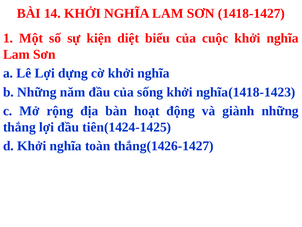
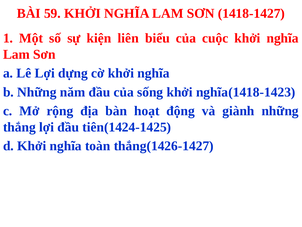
14: 14 -> 59
diệt: diệt -> liên
